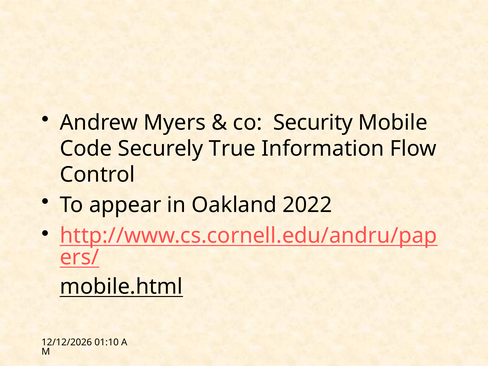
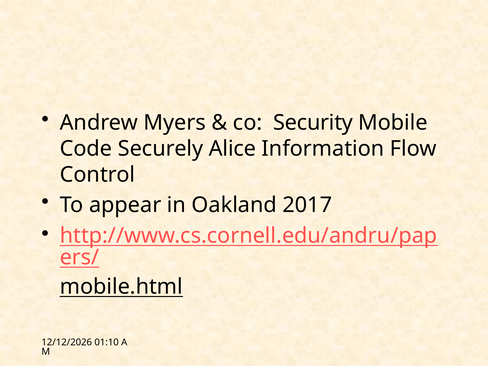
True: True -> Alice
2022: 2022 -> 2017
